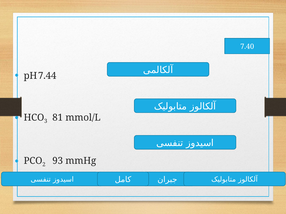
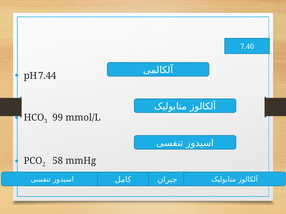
81: 81 -> 99
93: 93 -> 58
